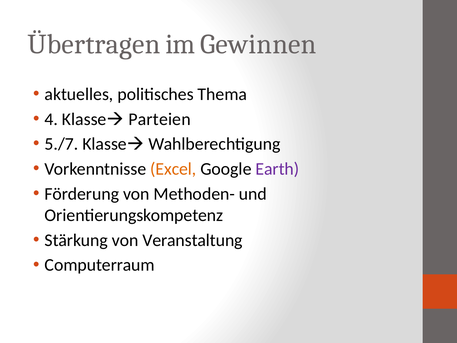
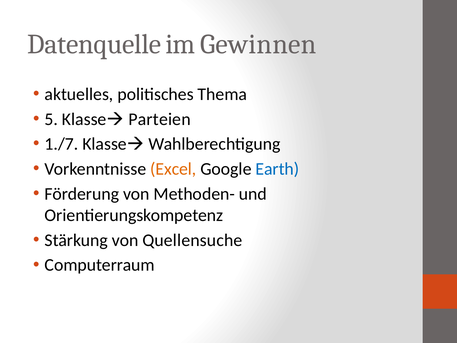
Übertragen: Übertragen -> Datenquelle
4: 4 -> 5
5./7: 5./7 -> 1./7
Earth colour: purple -> blue
Veranstaltung: Veranstaltung -> Quellensuche
